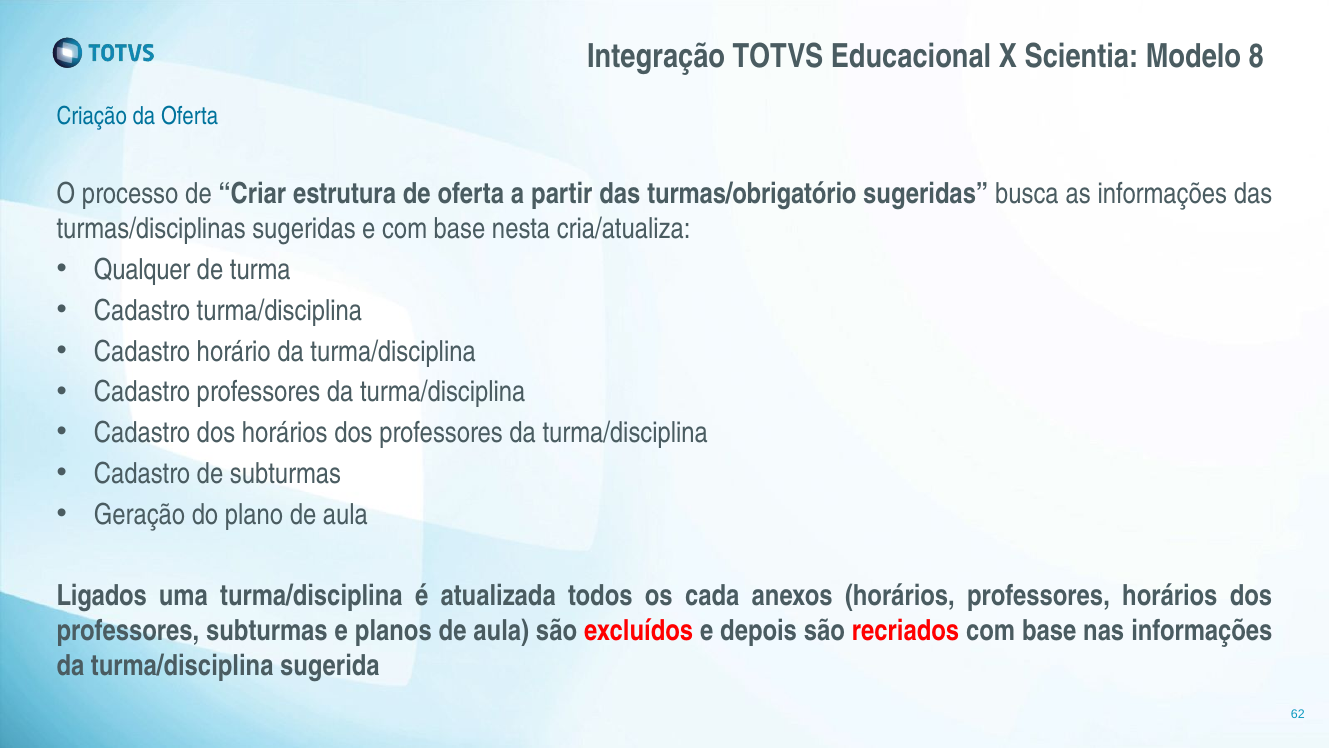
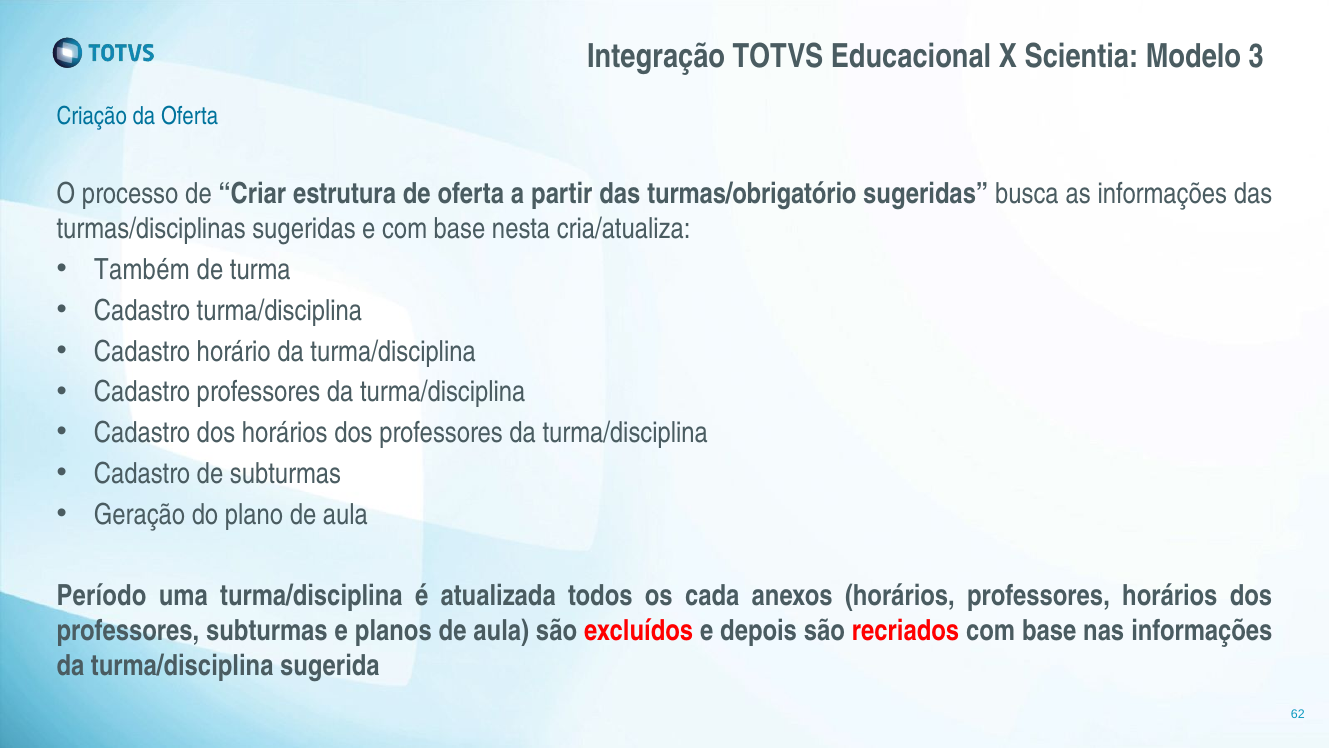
8: 8 -> 3
Qualquer: Qualquer -> Também
Ligados: Ligados -> Período
